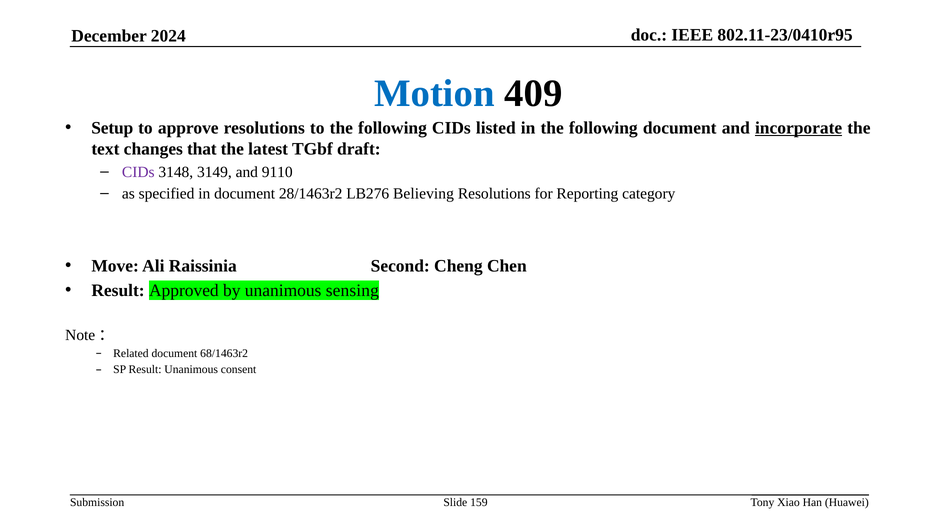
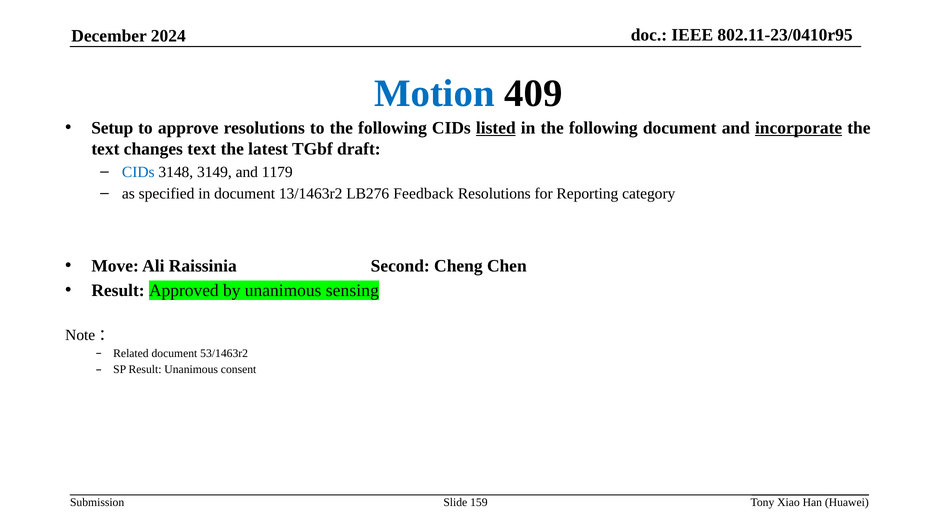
listed underline: none -> present
changes that: that -> text
CIDs at (138, 172) colour: purple -> blue
9110: 9110 -> 1179
28/1463r2: 28/1463r2 -> 13/1463r2
Believing: Believing -> Feedback
68/1463r2: 68/1463r2 -> 53/1463r2
